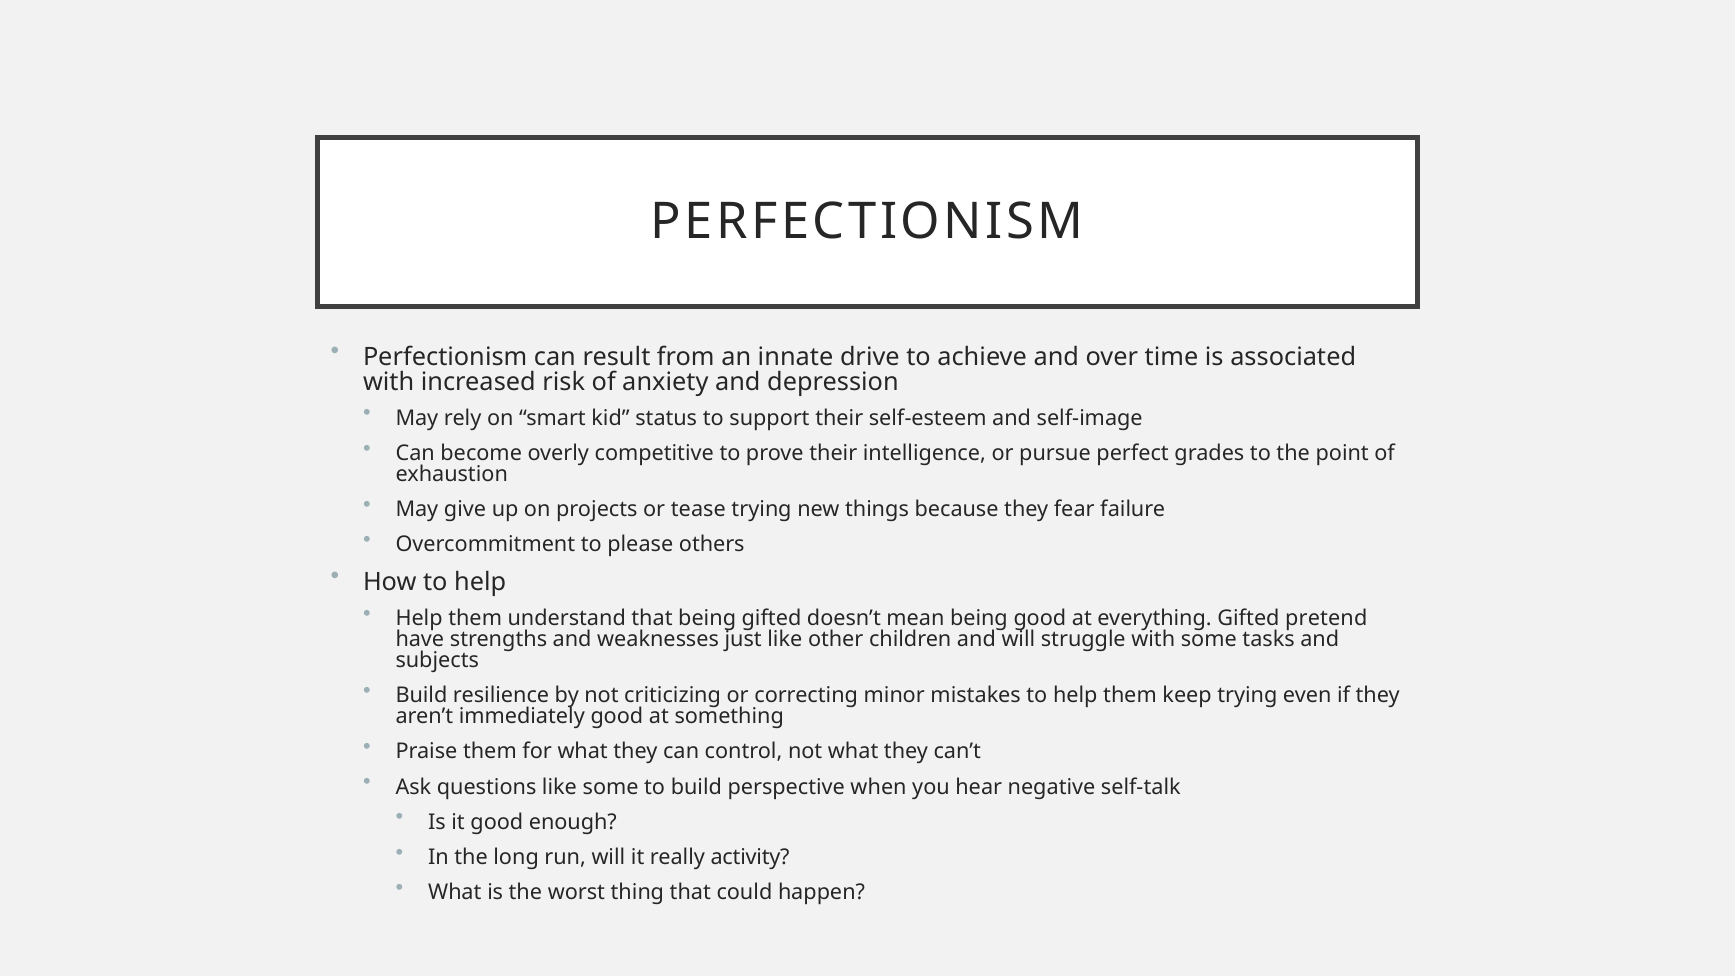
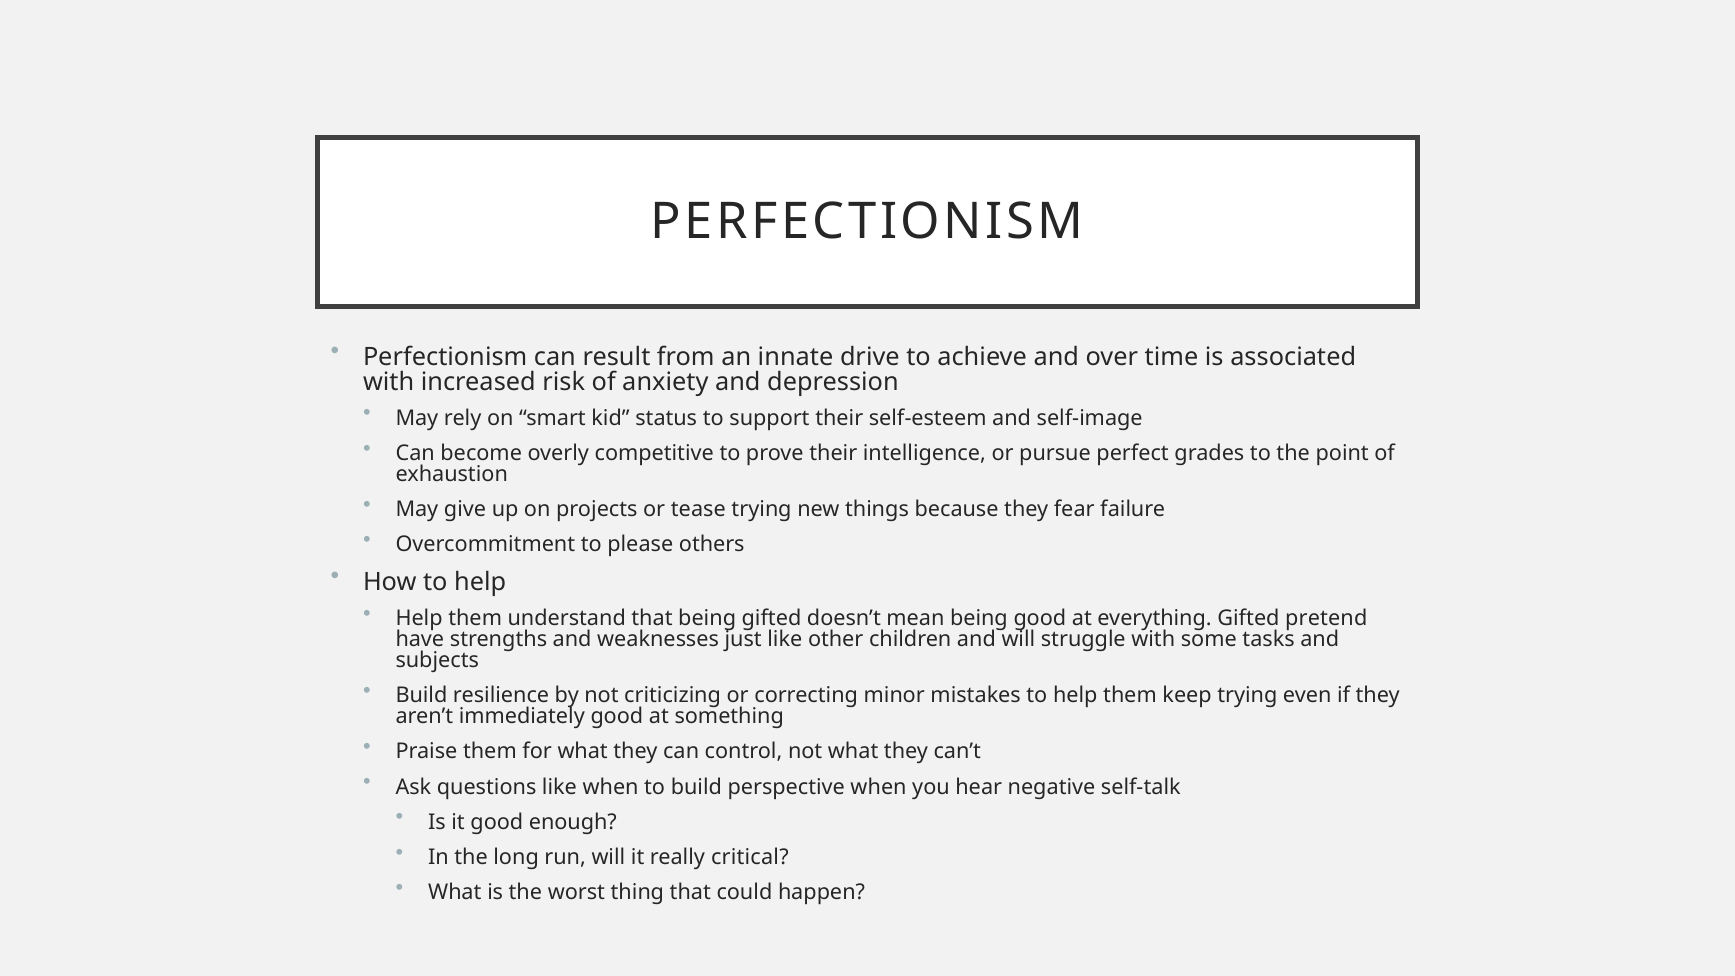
like some: some -> when
activity: activity -> critical
